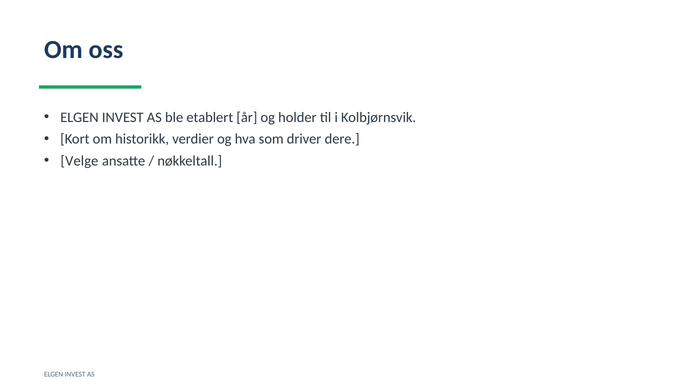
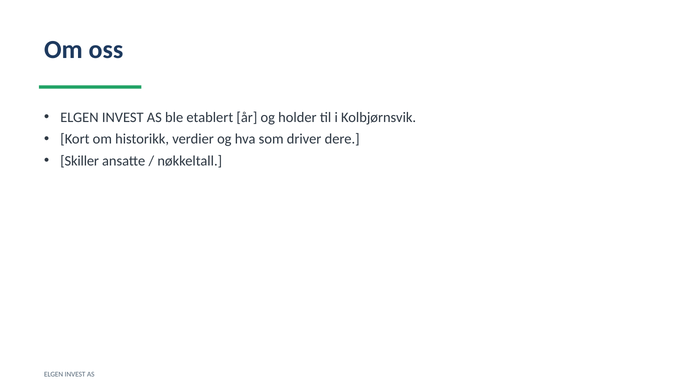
Velge: Velge -> Skiller
